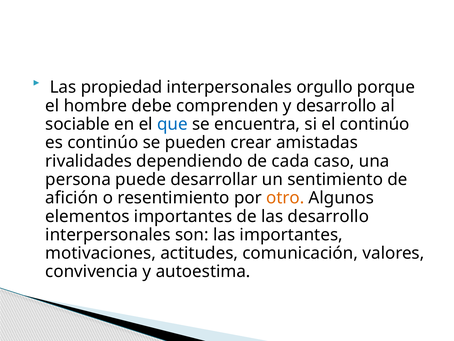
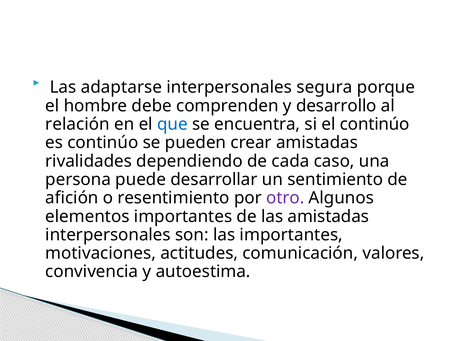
propiedad: propiedad -> adaptarse
orgullo: orgullo -> segura
sociable: sociable -> relación
otro colour: orange -> purple
las desarrollo: desarrollo -> amistadas
